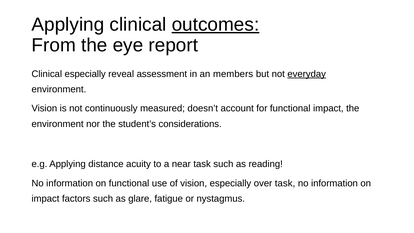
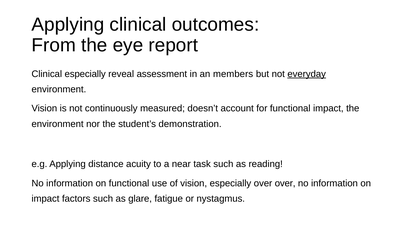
outcomes underline: present -> none
considerations: considerations -> demonstration
over task: task -> over
